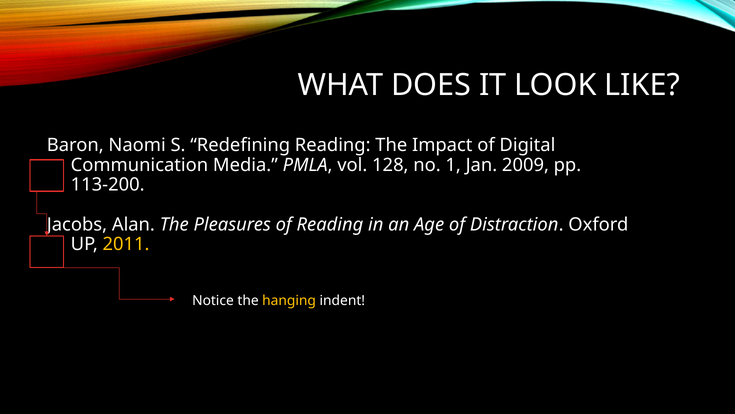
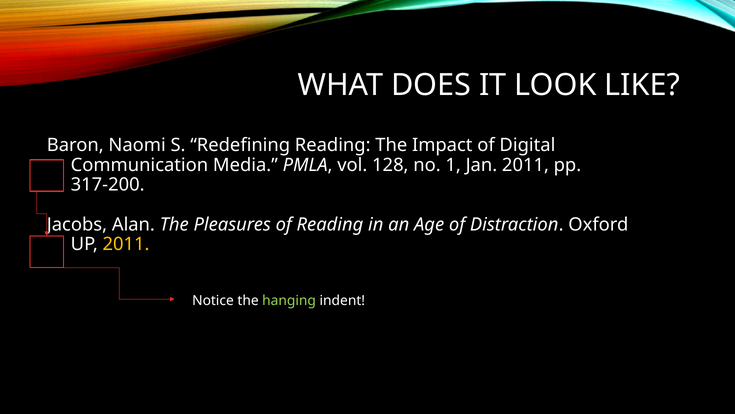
Jan 2009: 2009 -> 2011
113-200: 113-200 -> 317-200
hanging colour: yellow -> light green
